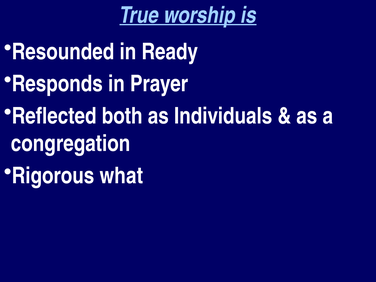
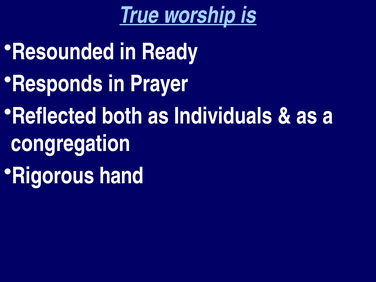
what: what -> hand
